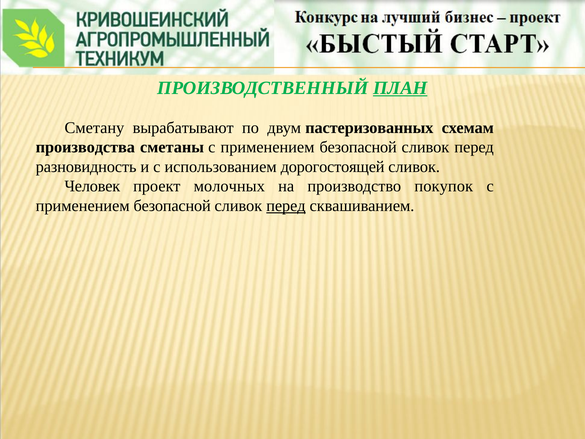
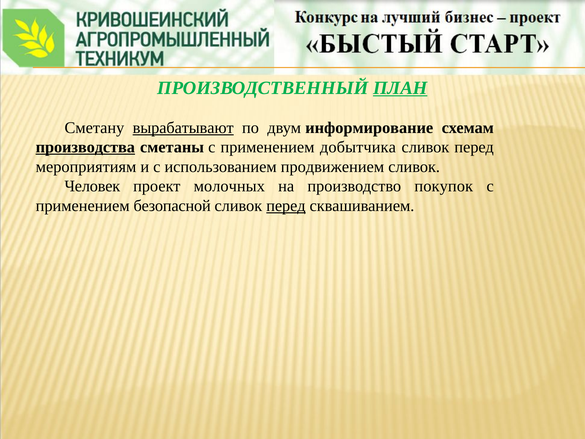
вырабатывают underline: none -> present
пастеризованных: пастеризованных -> информирование
производства underline: none -> present
сметаны с применением безопасной: безопасной -> добытчика
разновидность: разновидность -> мероприятиям
дорогостоящей: дорогостоящей -> продвижением
